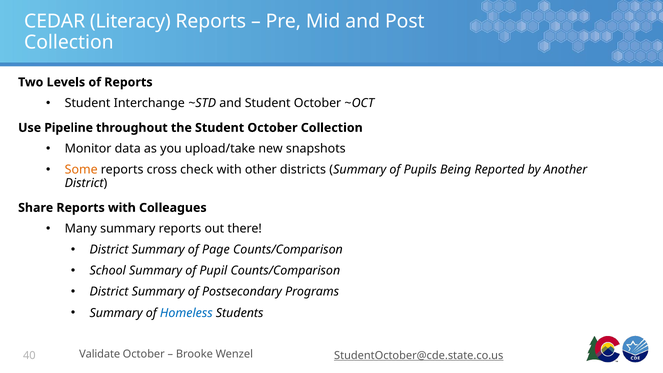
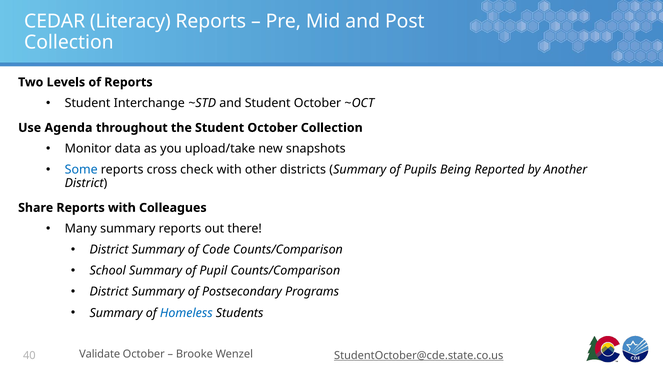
Pipeline: Pipeline -> Agenda
Some colour: orange -> blue
Page: Page -> Code
